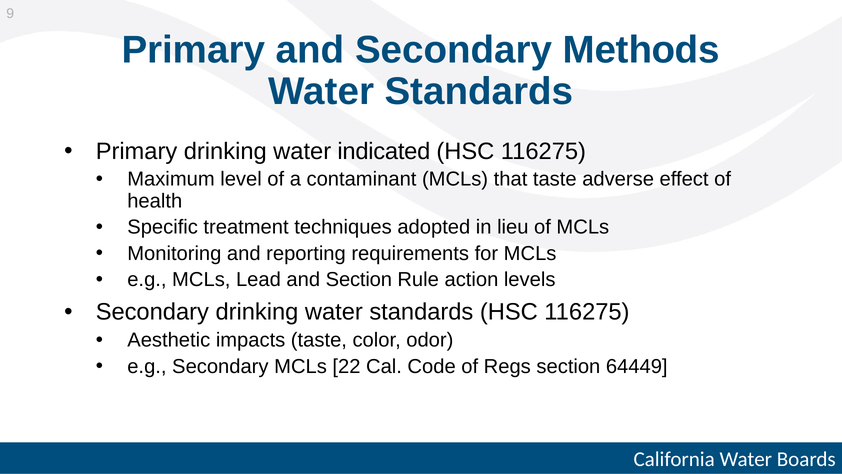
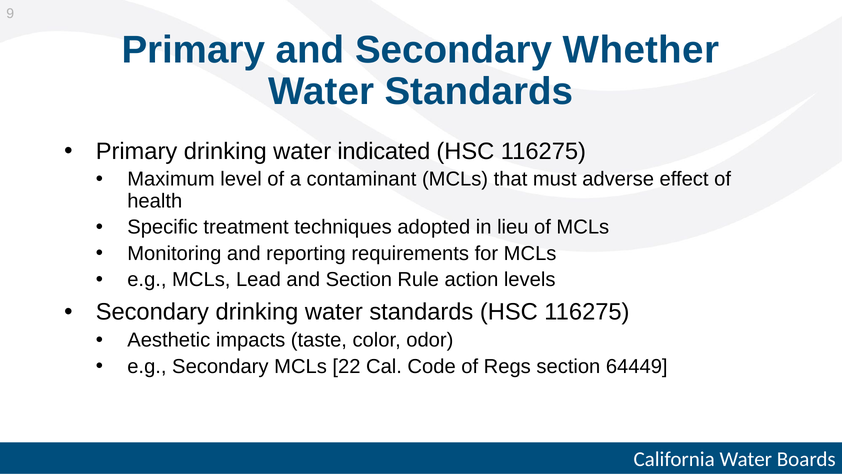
Methods: Methods -> Whether
that taste: taste -> must
